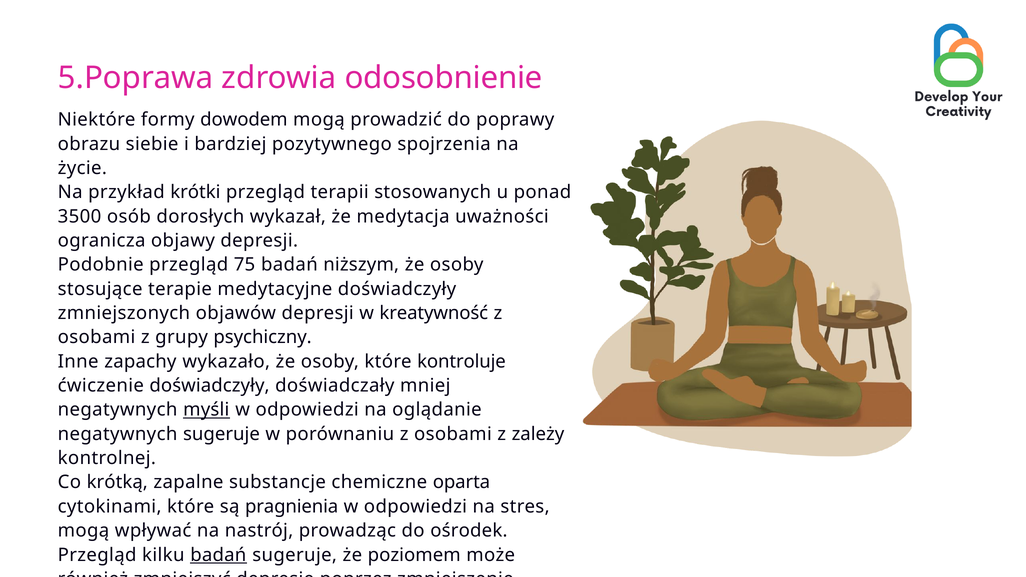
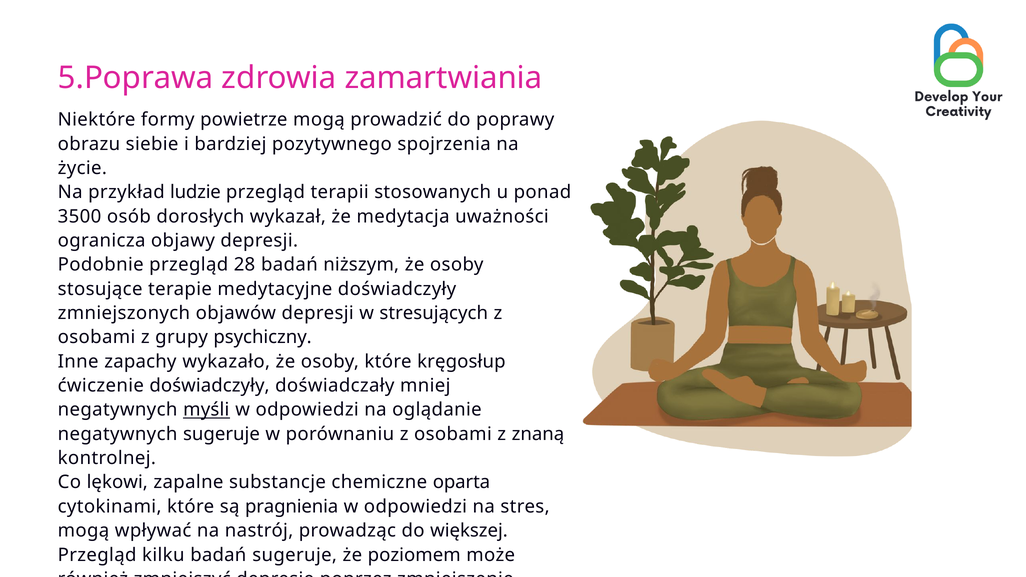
odosobnienie: odosobnienie -> zamartwiania
dowodem: dowodem -> powietrze
krótki: krótki -> ludzie
75: 75 -> 28
kreatywność: kreatywność -> stresujących
kontroluje: kontroluje -> kręgosłup
zależy: zależy -> znaną
krótką: krótką -> lękowi
ośrodek: ośrodek -> większej
badań at (218, 555) underline: present -> none
